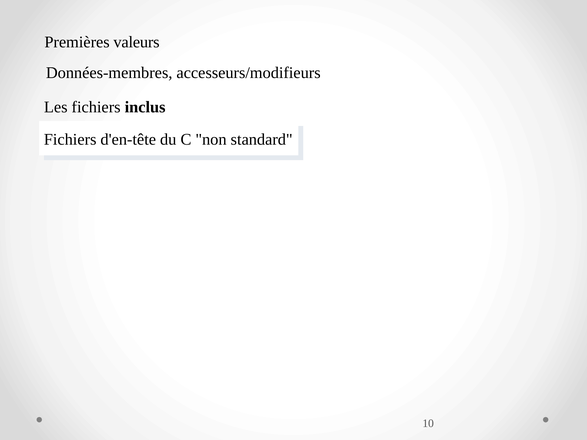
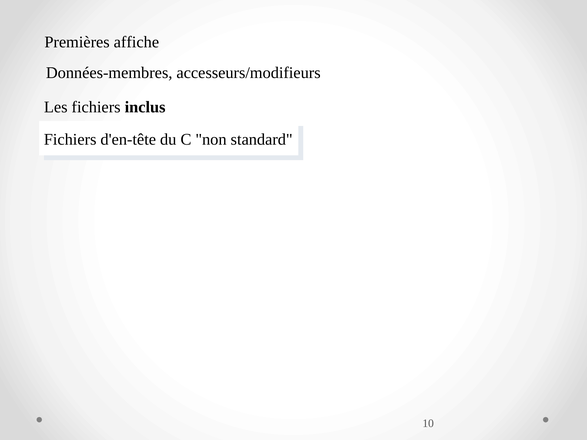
valeurs: valeurs -> affiche
